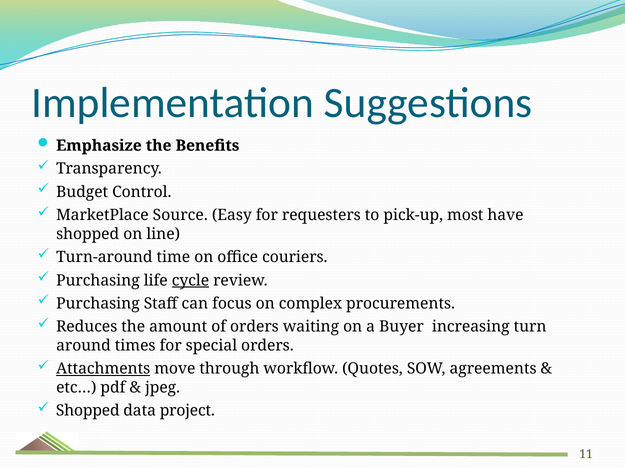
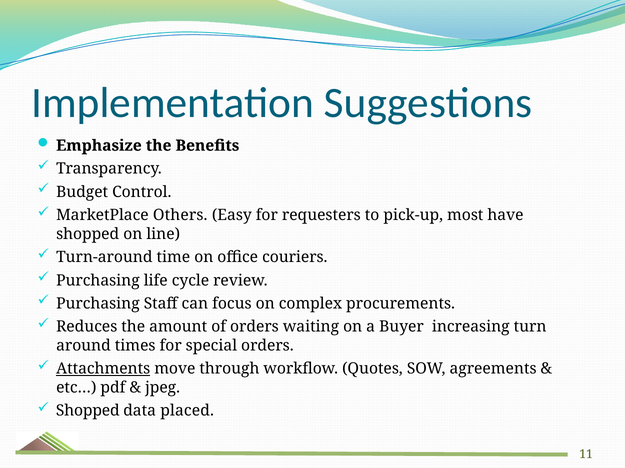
Source: Source -> Others
cycle underline: present -> none
project: project -> placed
